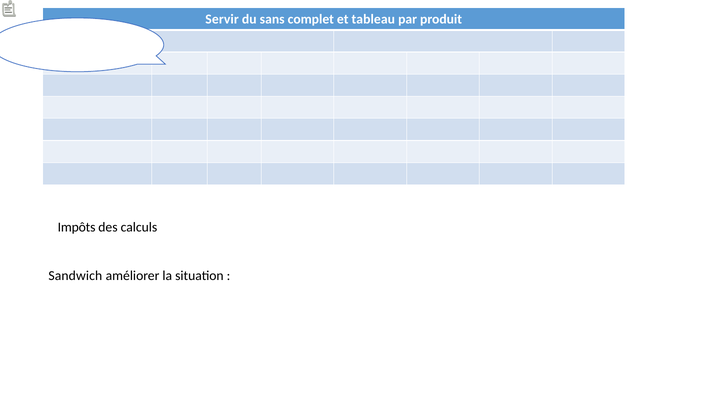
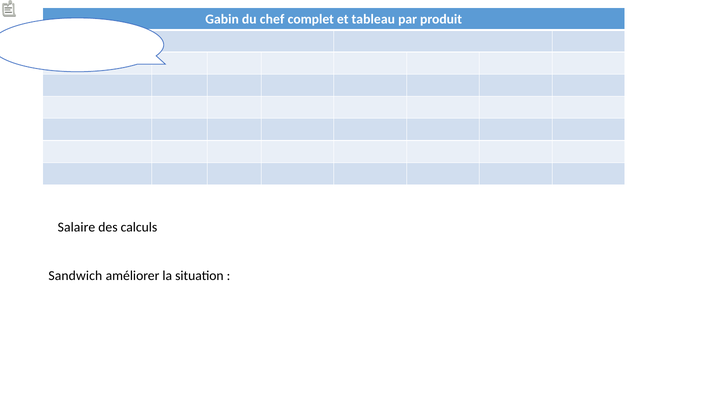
Servir: Servir -> Gabin
sans: sans -> chef
Impôts: Impôts -> Salaire
